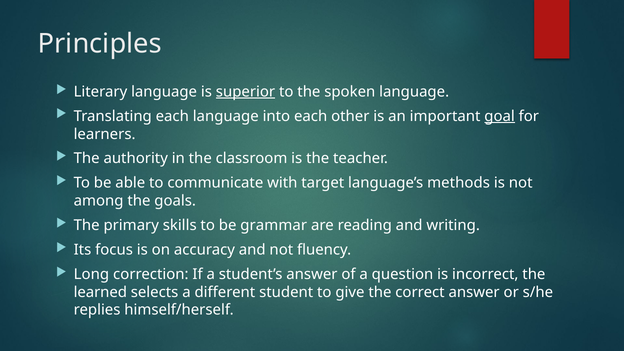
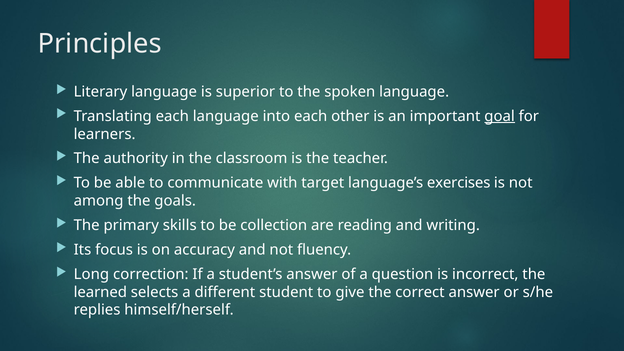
superior underline: present -> none
methods: methods -> exercises
grammar: grammar -> collection
